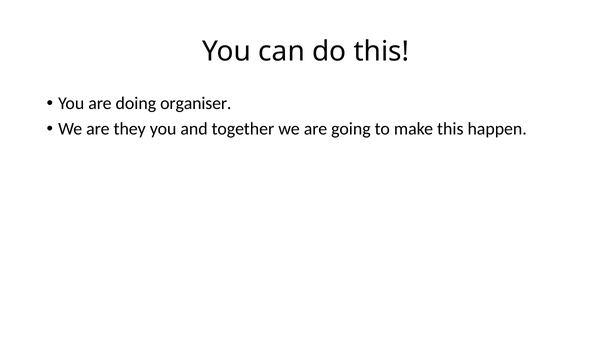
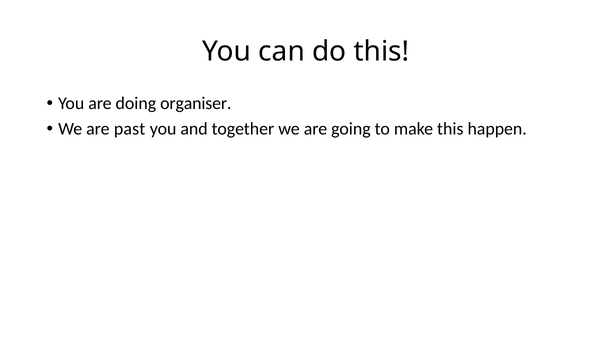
they: they -> past
